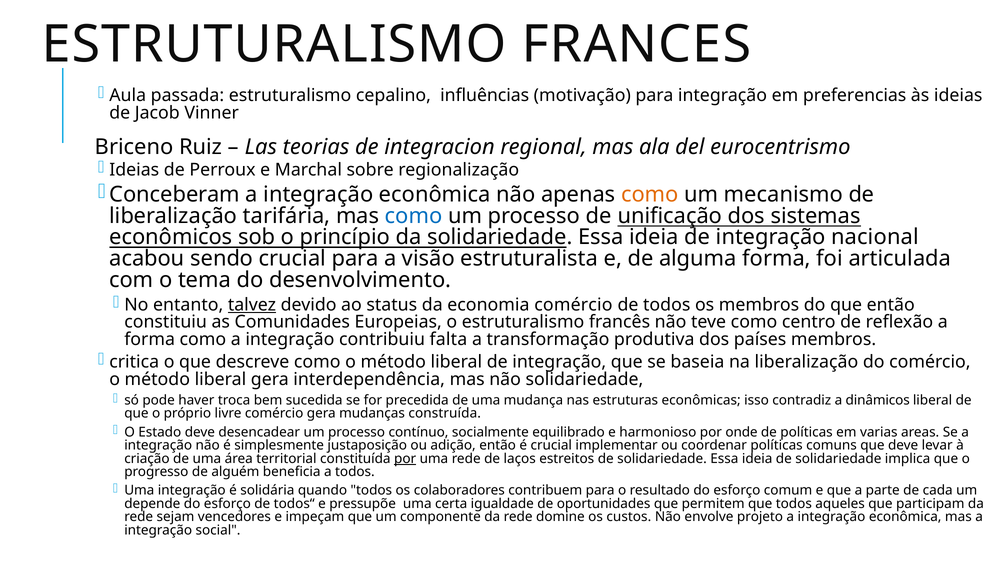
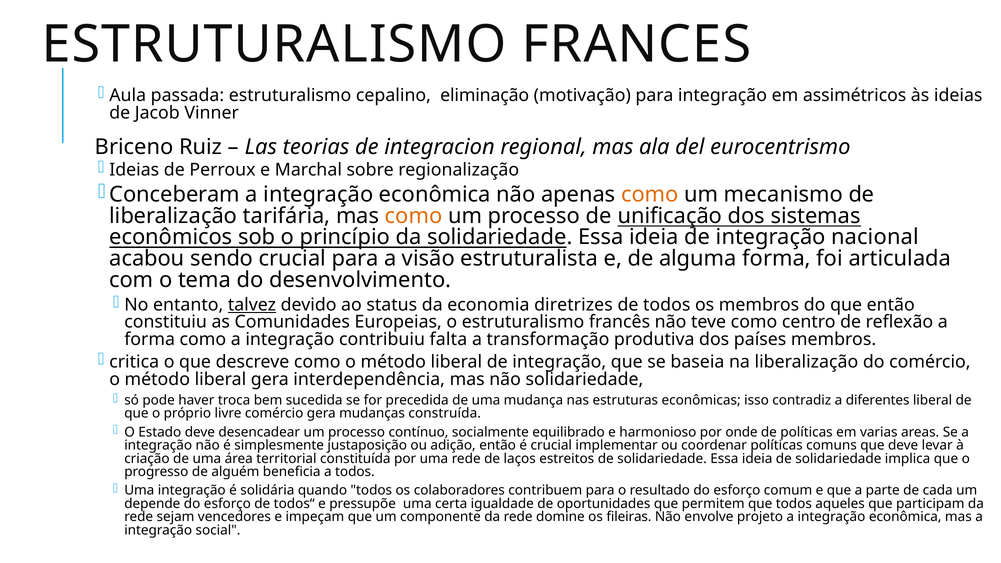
influências: influências -> eliminação
preferencias: preferencias -> assimétricos
como at (414, 216) colour: blue -> orange
economia comércio: comércio -> diretrizes
dinâmicos: dinâmicos -> diferentes
por at (405, 459) underline: present -> none
custos: custos -> fileiras
